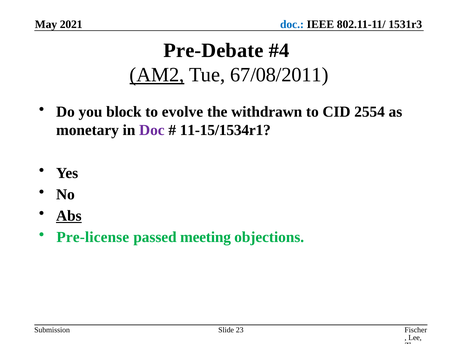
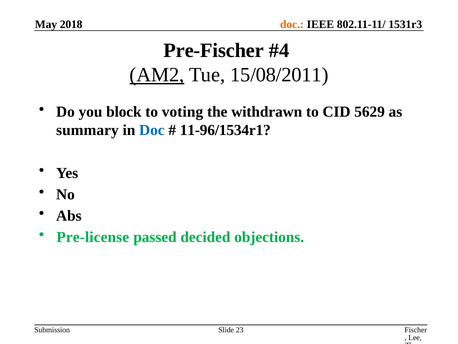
2021: 2021 -> 2018
doc at (292, 24) colour: blue -> orange
Pre-Debate: Pre-Debate -> Pre-Fischer
67/08/2011: 67/08/2011 -> 15/08/2011
evolve: evolve -> voting
2554: 2554 -> 5629
monetary: monetary -> summary
Doc at (152, 130) colour: purple -> blue
11-15/1534r1: 11-15/1534r1 -> 11-96/1534r1
Abs underline: present -> none
meeting: meeting -> decided
